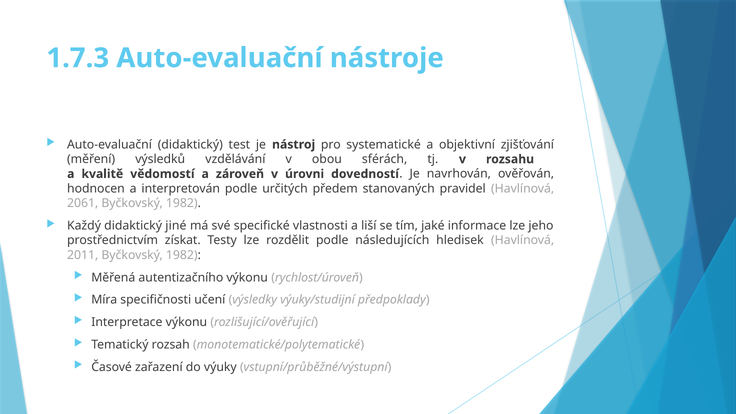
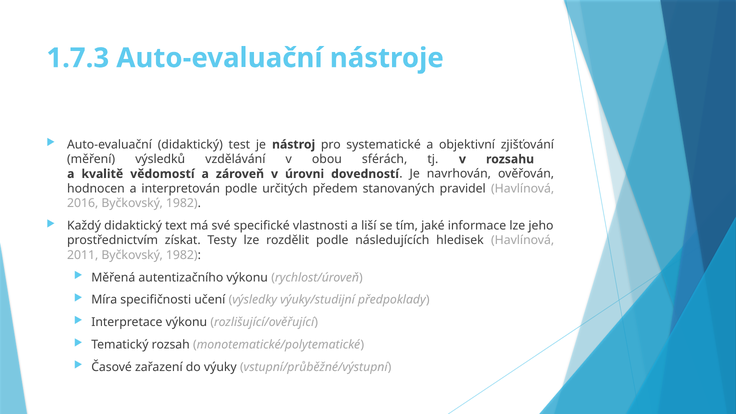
2061: 2061 -> 2016
jiné: jiné -> text
